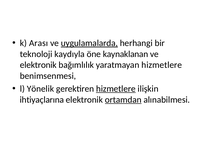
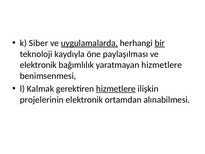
Arası: Arası -> Siber
bir underline: none -> present
kaynaklanan: kaynaklanan -> paylaşılması
Yönelik: Yönelik -> Kalmak
ihtiyaçlarına: ihtiyaçlarına -> projelerinin
ortamdan underline: present -> none
